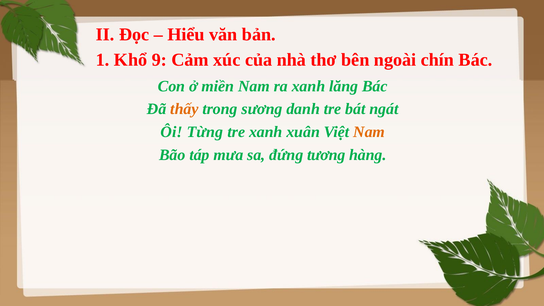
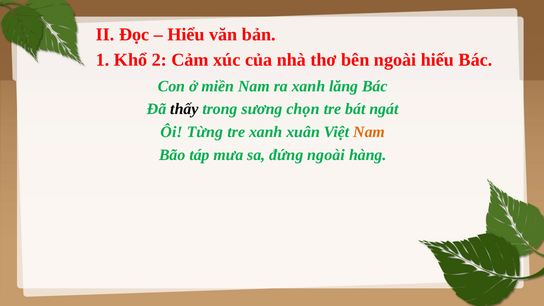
9: 9 -> 2
chín: chín -> hiếu
thấy colour: orange -> black
danh: danh -> chọn
đứng tương: tương -> ngoài
